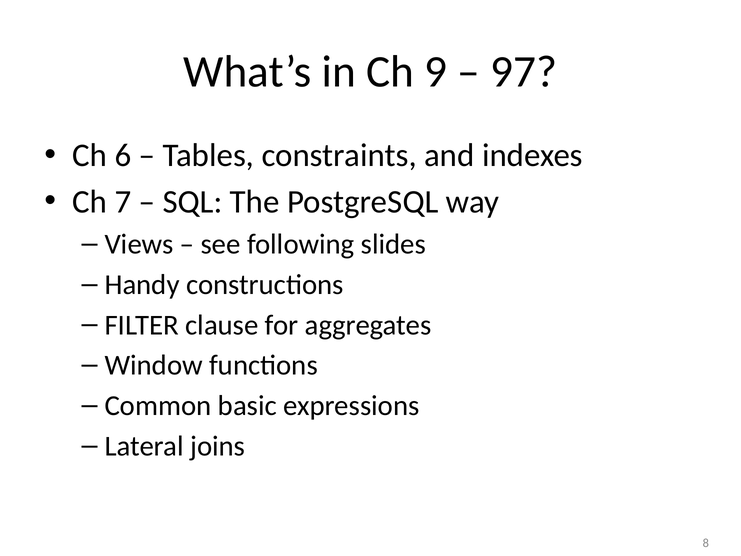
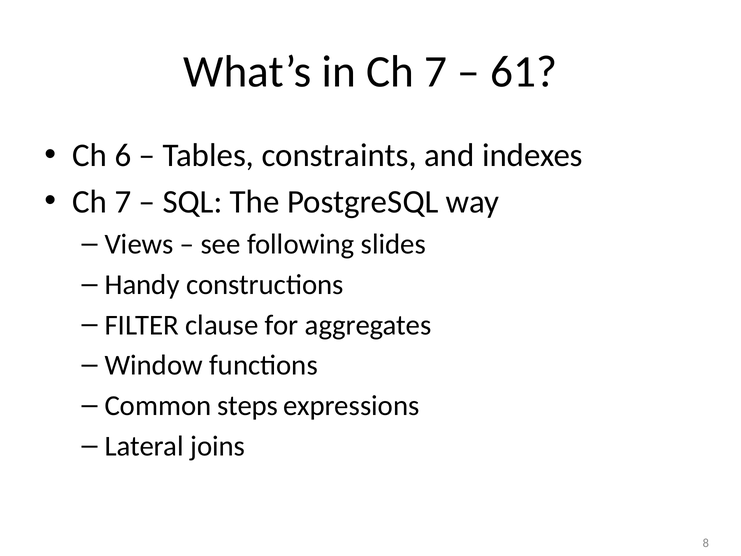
in Ch 9: 9 -> 7
97: 97 -> 61
basic: basic -> steps
